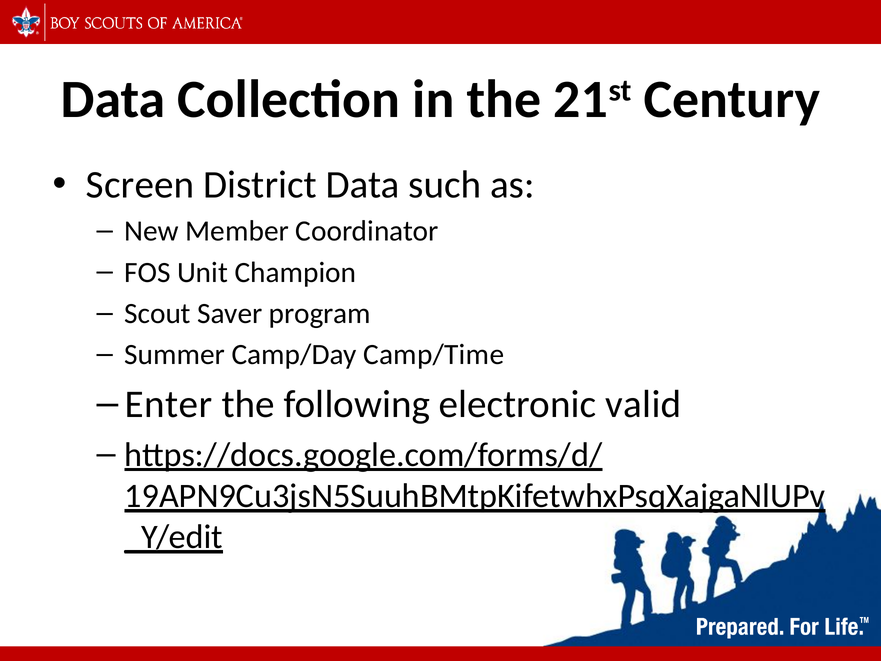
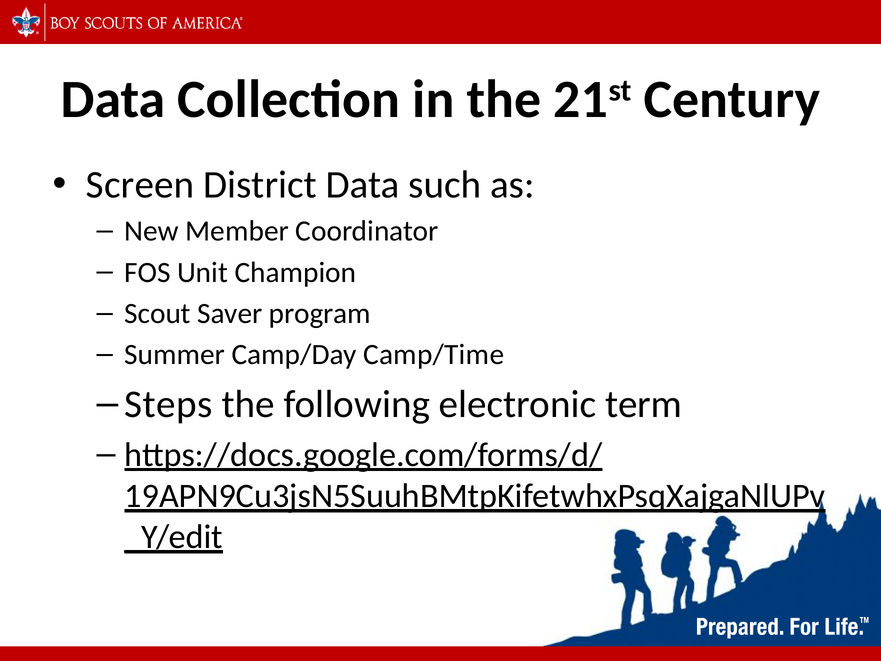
Enter: Enter -> Steps
valid: valid -> term
